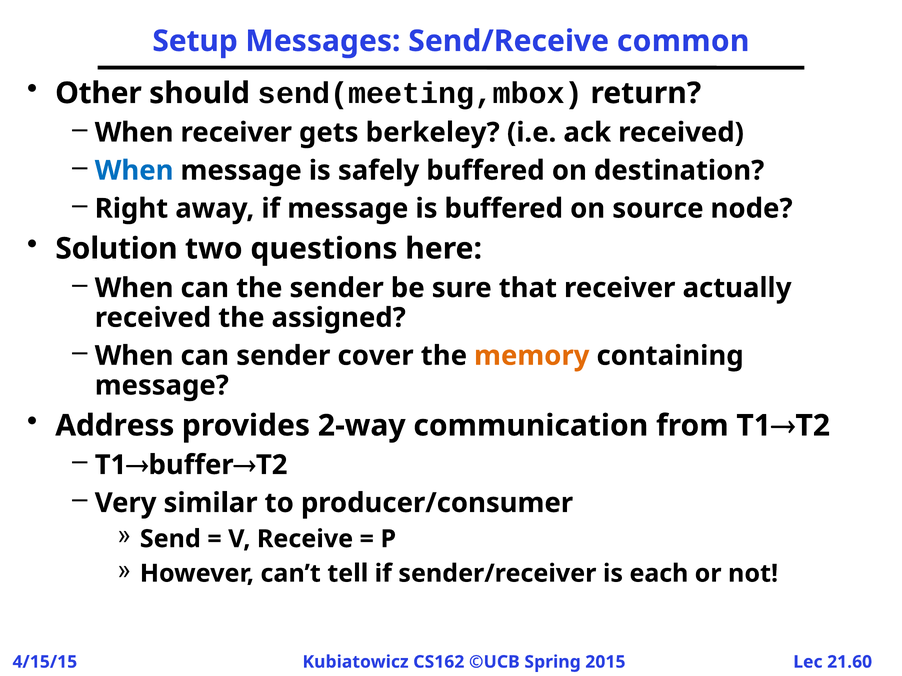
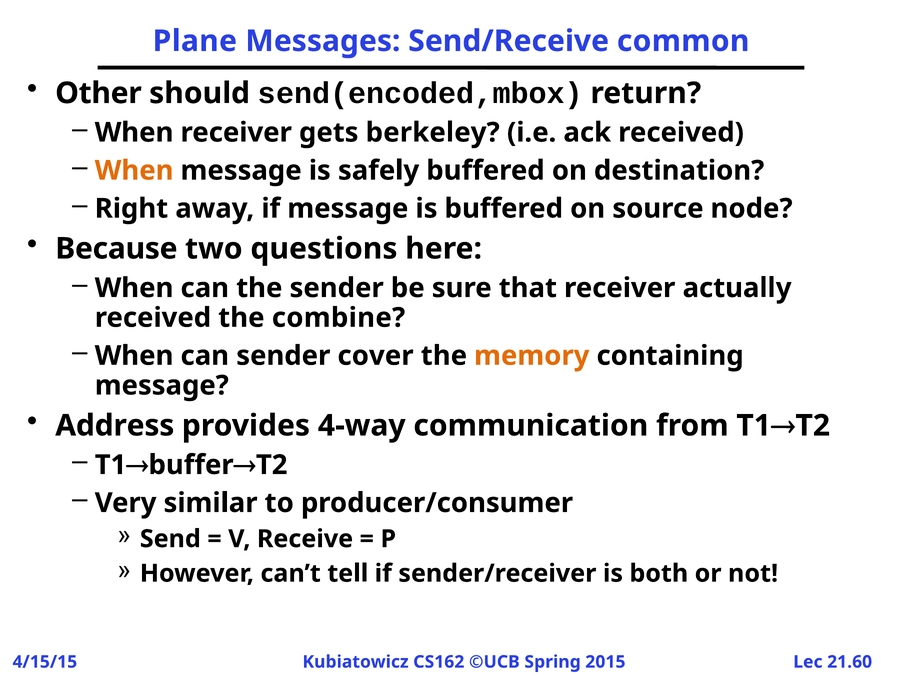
Setup: Setup -> Plane
send(meeting,mbox: send(meeting,mbox -> send(encoded,mbox
When at (134, 171) colour: blue -> orange
Solution: Solution -> Because
assigned: assigned -> combine
2-way: 2-way -> 4-way
each: each -> both
